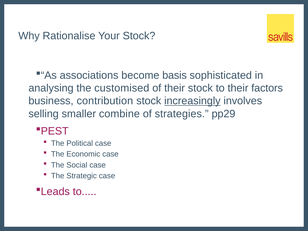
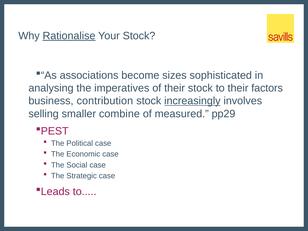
Rationalise underline: none -> present
basis: basis -> sizes
customised: customised -> imperatives
strategies: strategies -> measured
